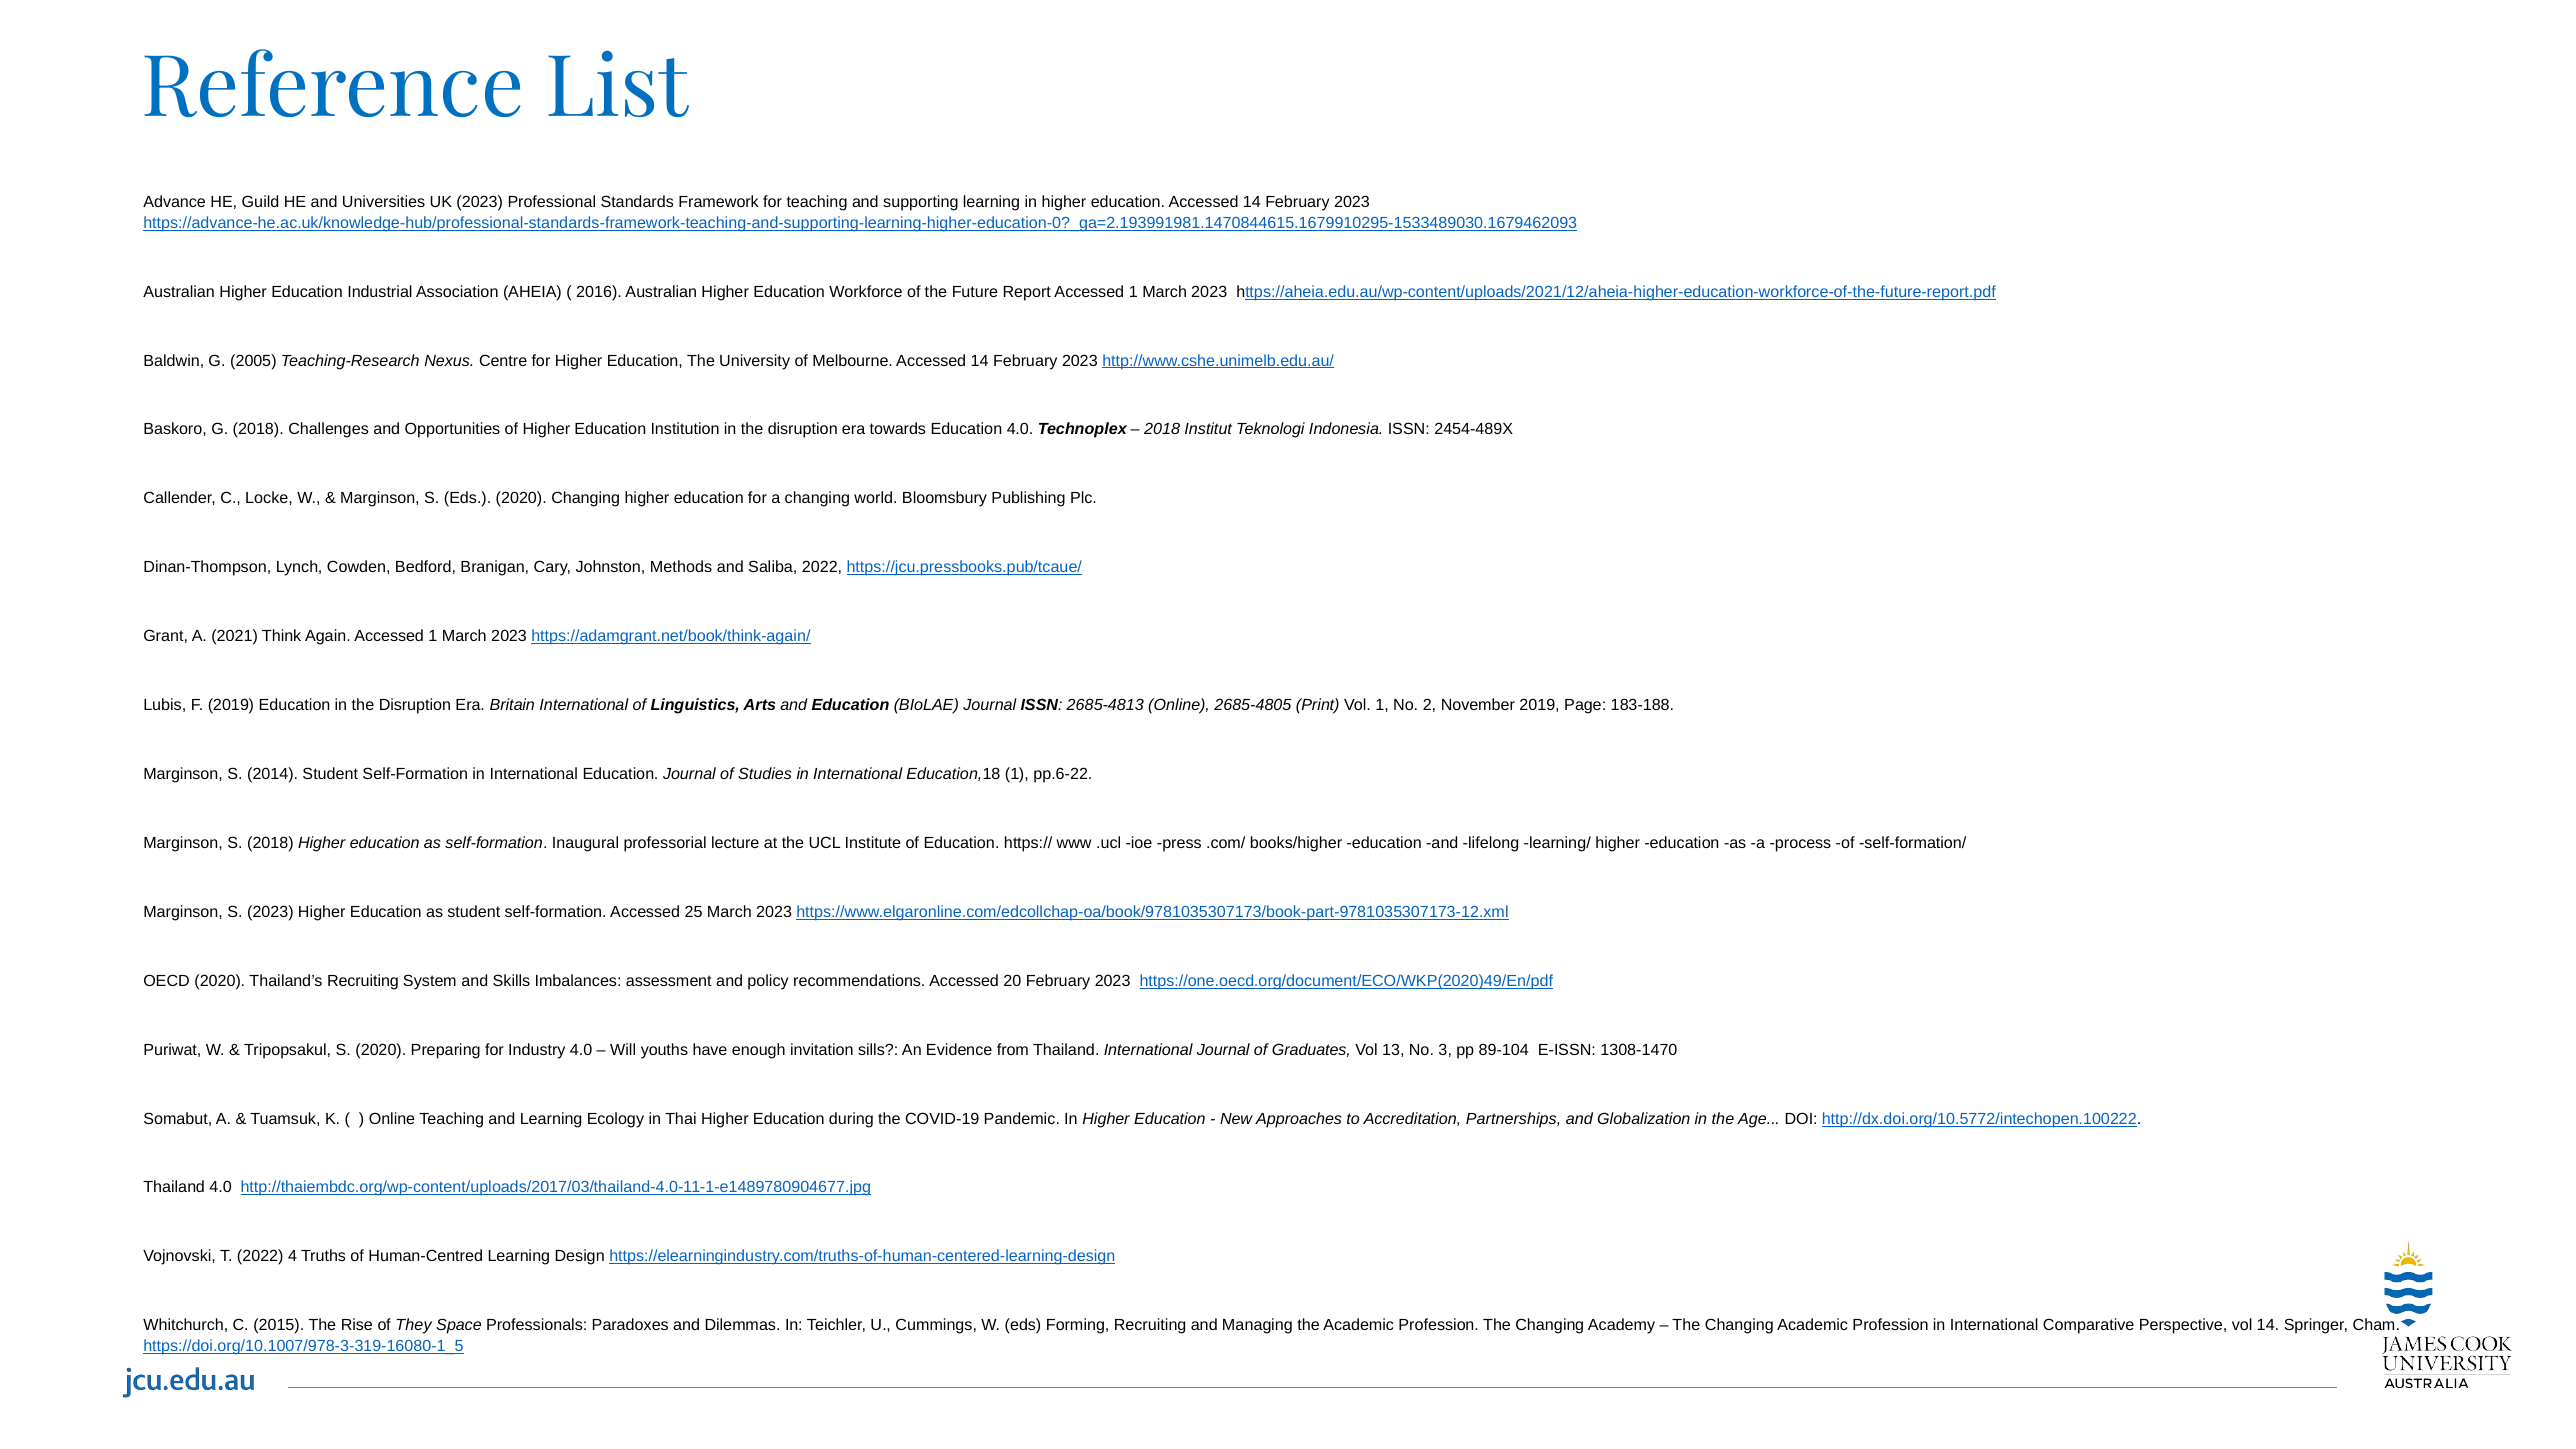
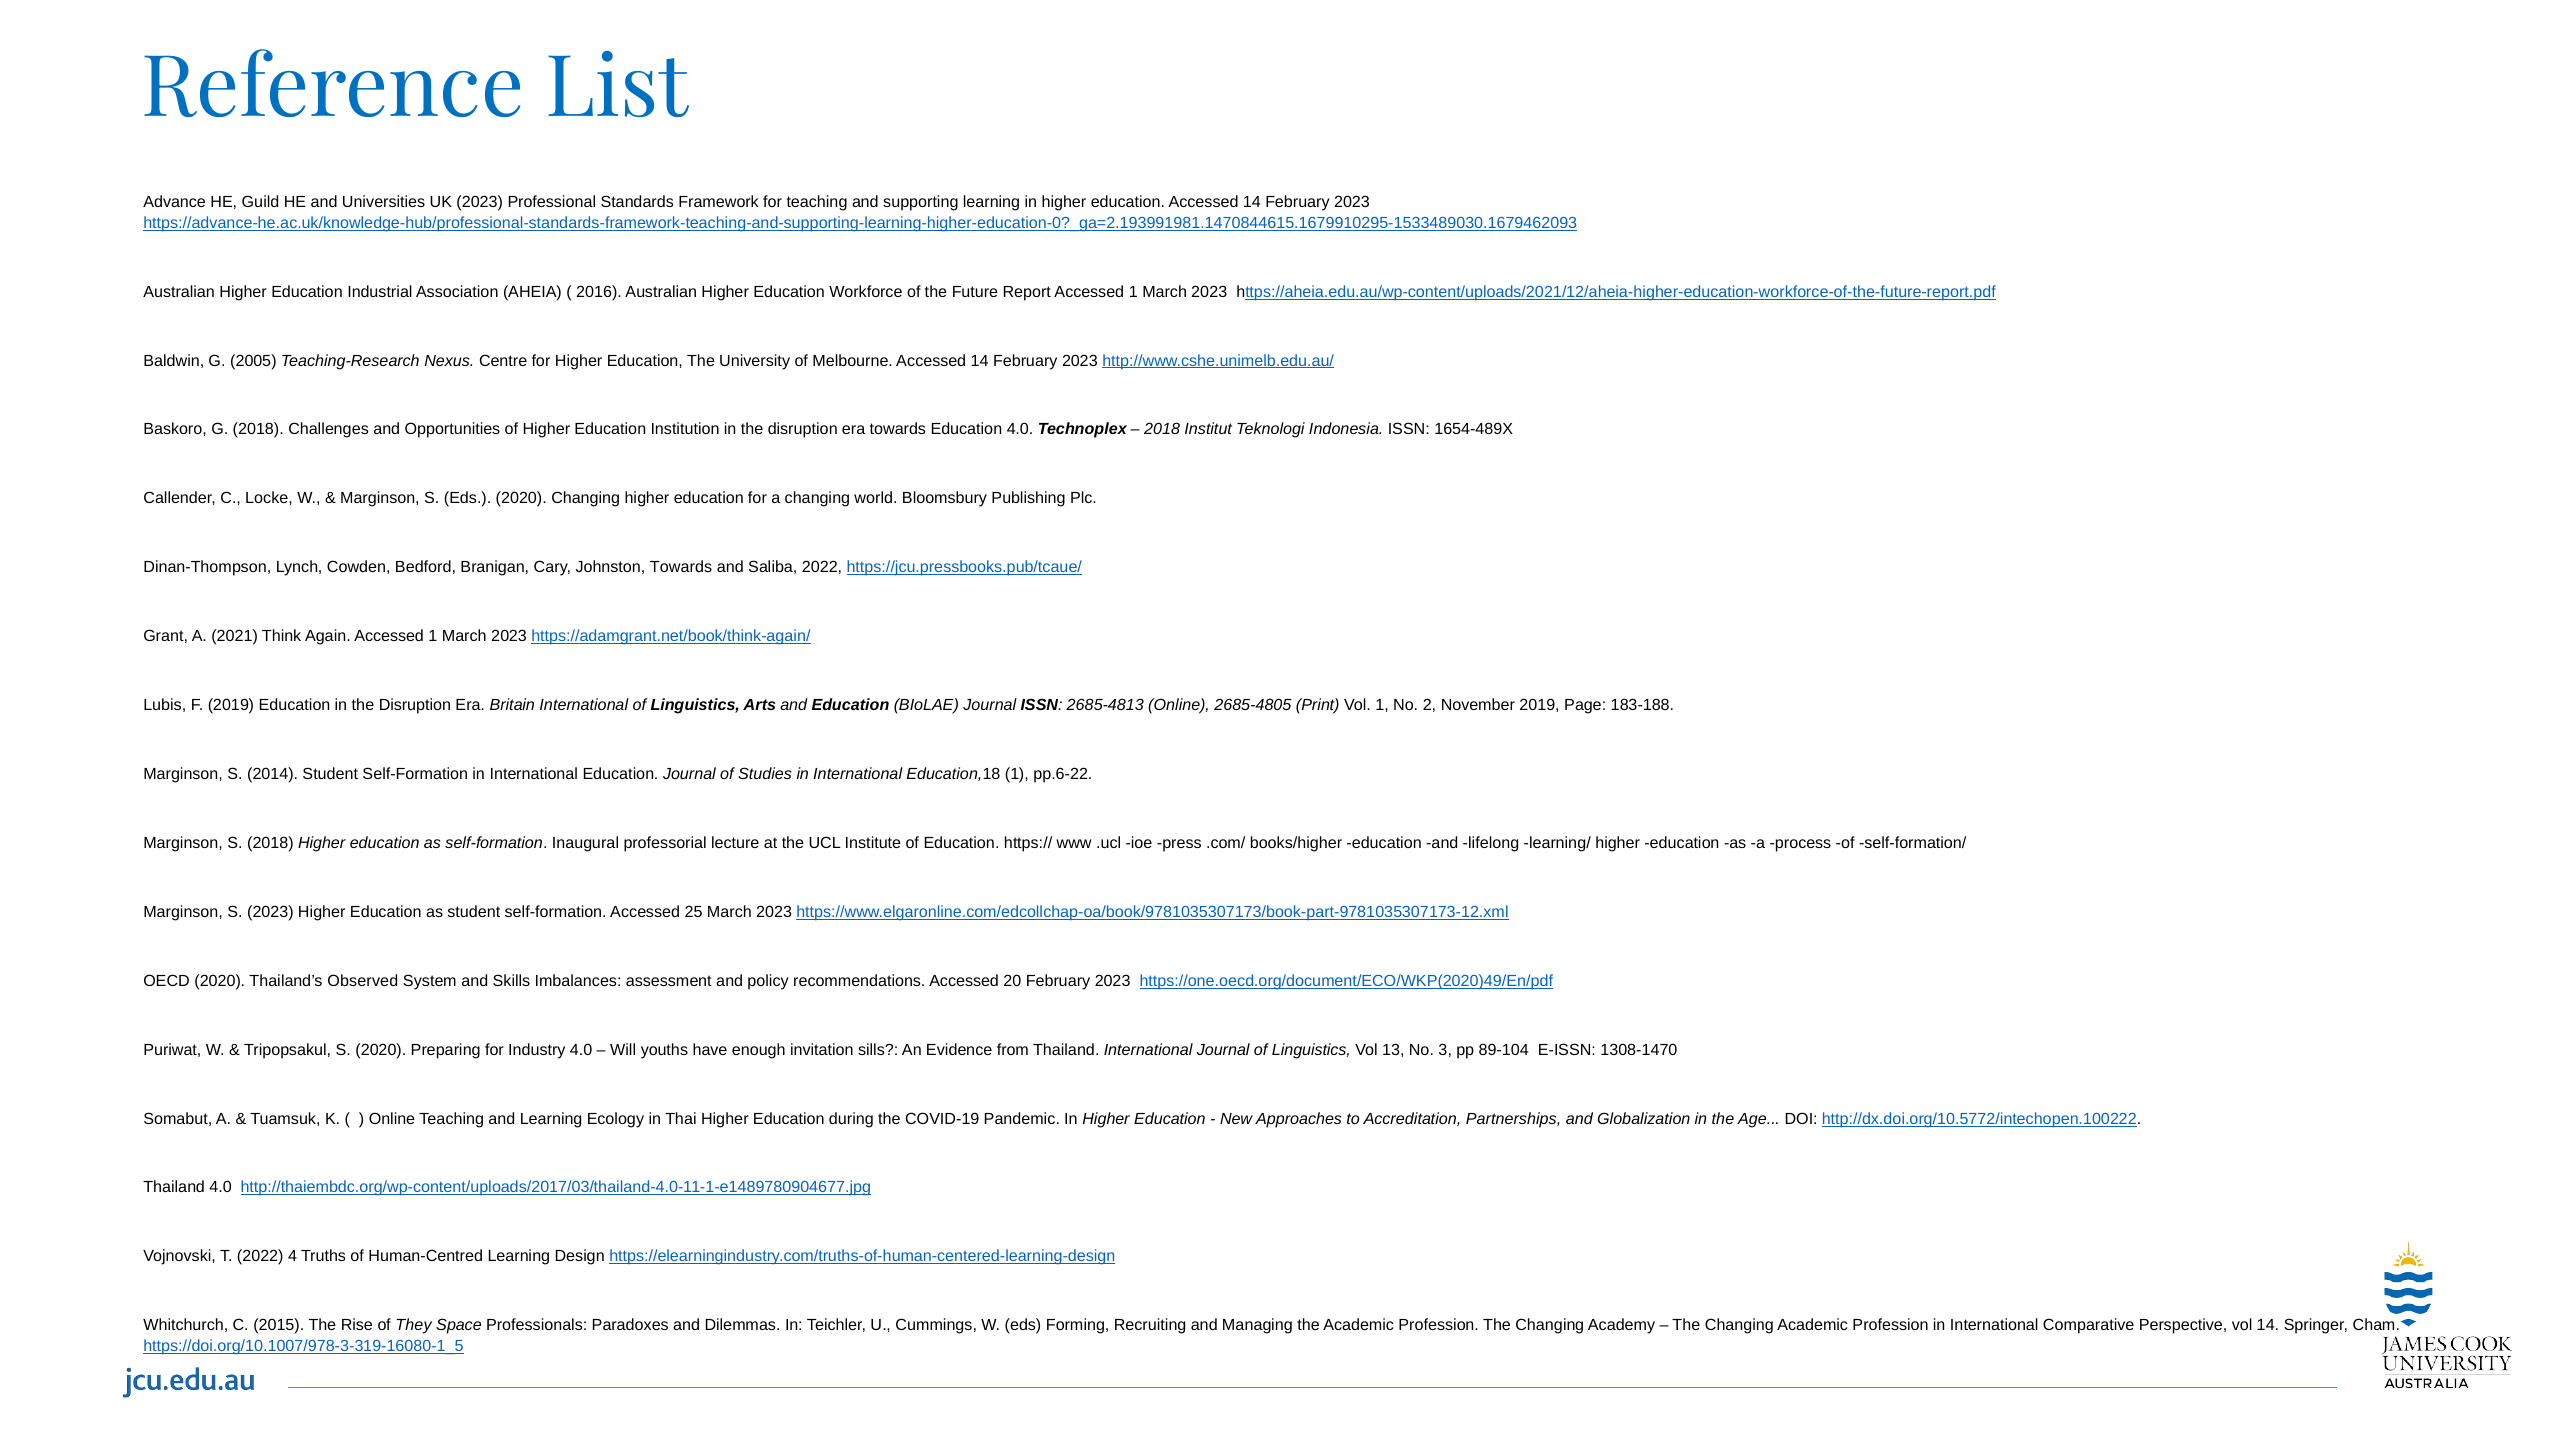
2454-489X: 2454-489X -> 1654-489X
Johnston Methods: Methods -> Towards
Thailand’s Recruiting: Recruiting -> Observed
Journal of Graduates: Graduates -> Linguistics
